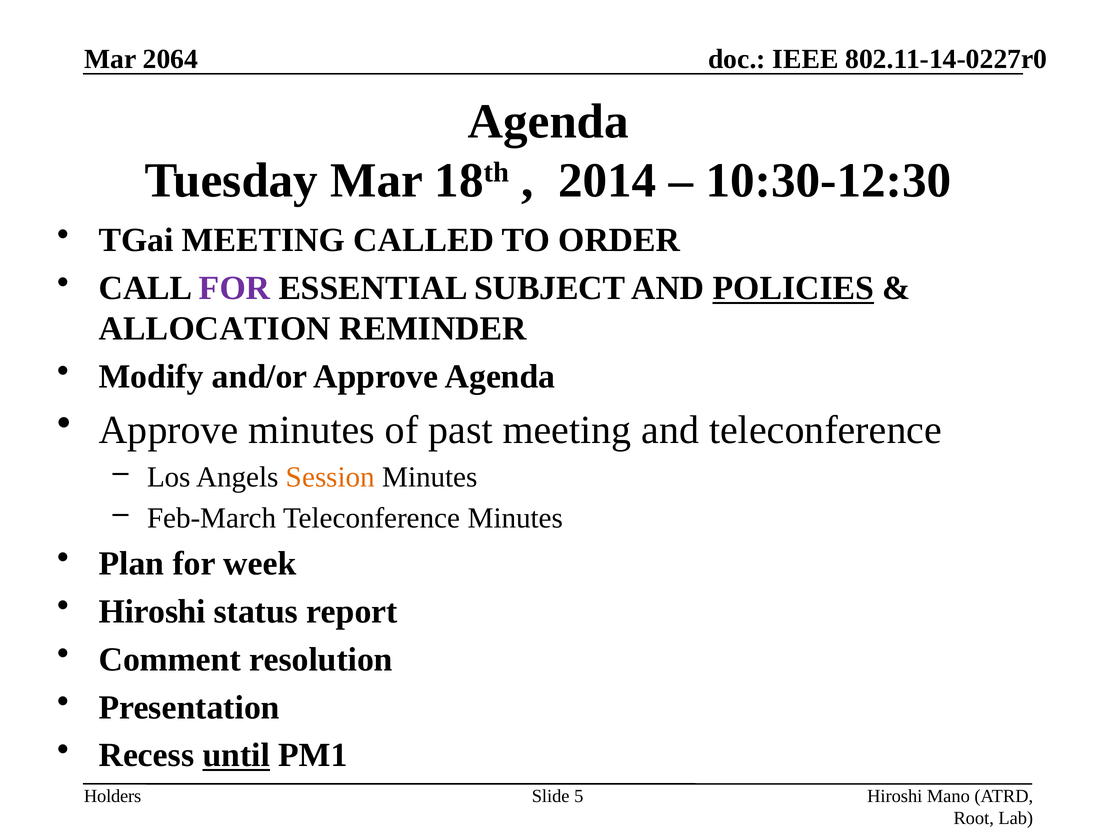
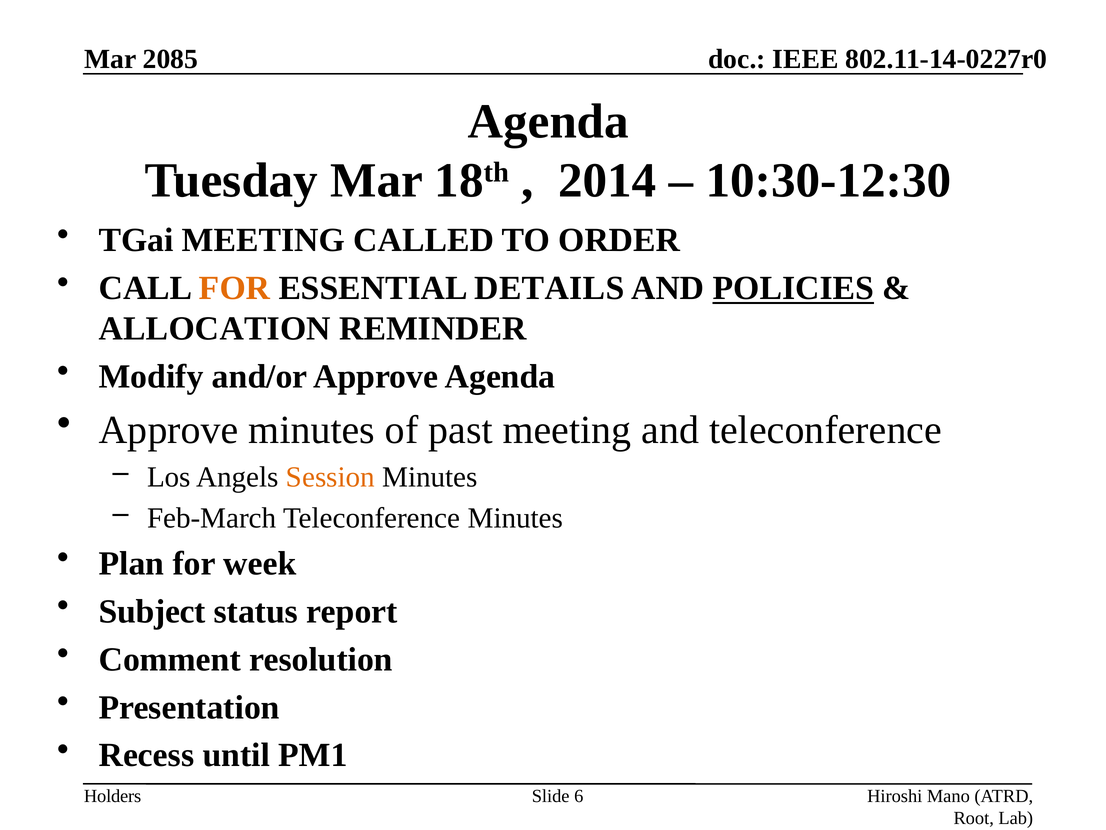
2064: 2064 -> 2085
FOR at (235, 288) colour: purple -> orange
SUBJECT: SUBJECT -> DETAILS
Hiroshi at (152, 611): Hiroshi -> Subject
until underline: present -> none
5: 5 -> 6
